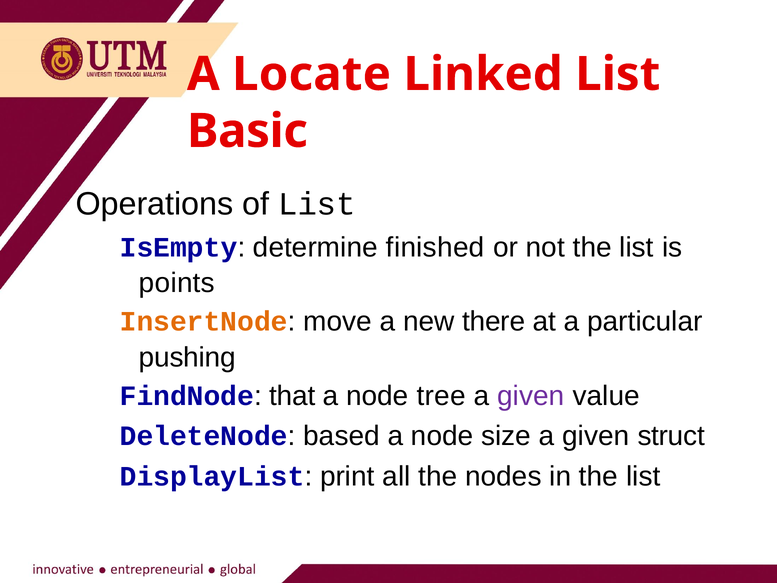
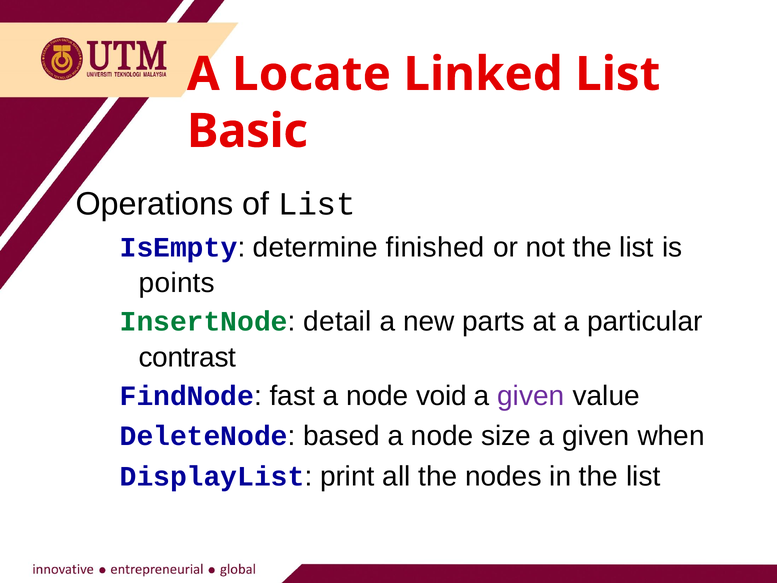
InsertNode colour: orange -> green
move: move -> detail
there: there -> parts
pushing: pushing -> contrast
that: that -> fast
tree: tree -> void
struct: struct -> when
